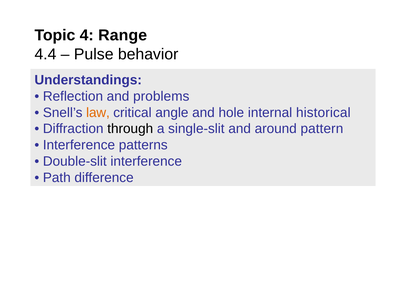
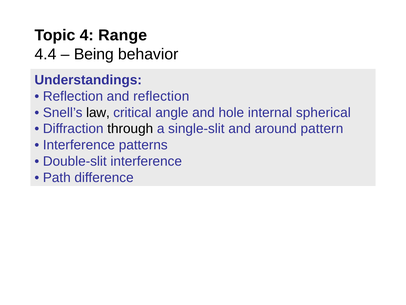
Pulse: Pulse -> Being
and problems: problems -> reflection
law colour: orange -> black
historical: historical -> spherical
